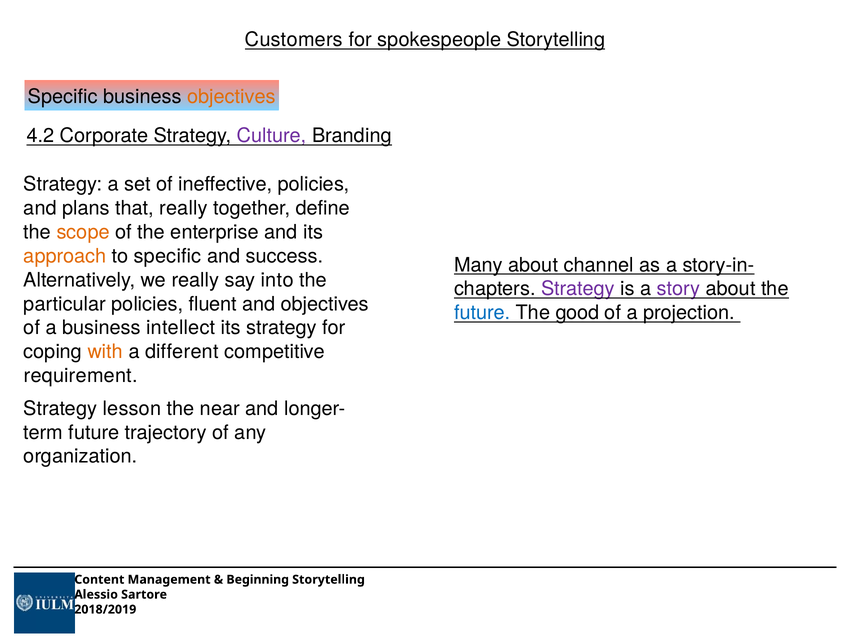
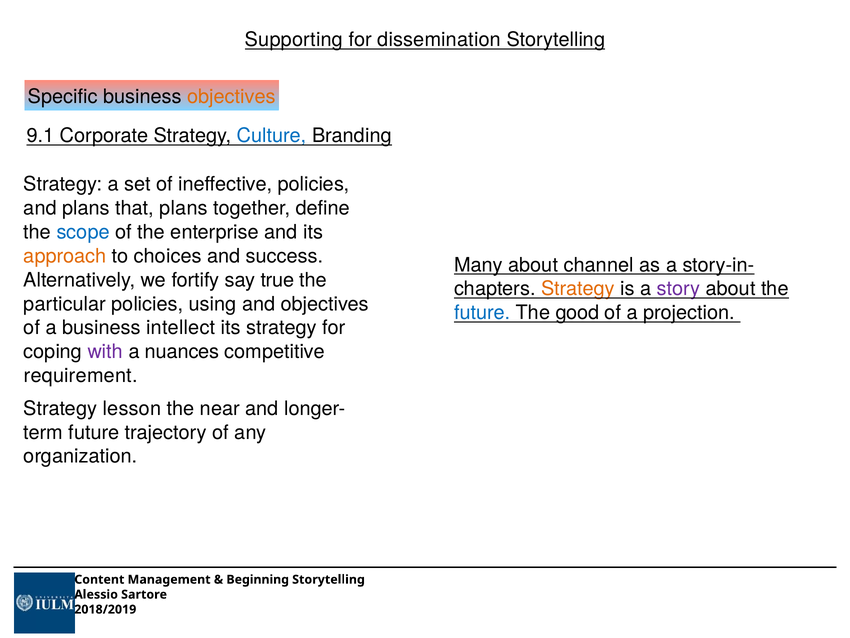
Customers: Customers -> Supporting
spokespeople: spokespeople -> dissemination
4.2: 4.2 -> 9.1
Culture colour: purple -> blue
that really: really -> plans
scope colour: orange -> blue
to specific: specific -> choices
we really: really -> fortify
into: into -> true
Strategy at (578, 289) colour: purple -> orange
fluent: fluent -> using
with colour: orange -> purple
different: different -> nuances
